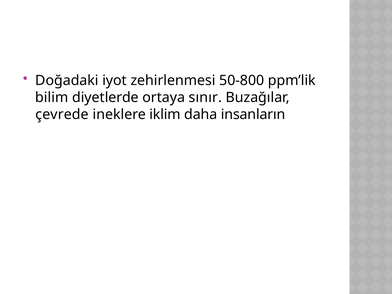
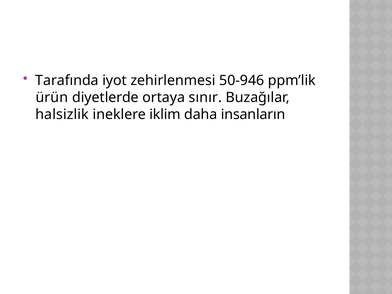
Doğadaki: Doğadaki -> Tarafında
50-800: 50-800 -> 50-946
bilim: bilim -> ürün
çevrede: çevrede -> halsizlik
